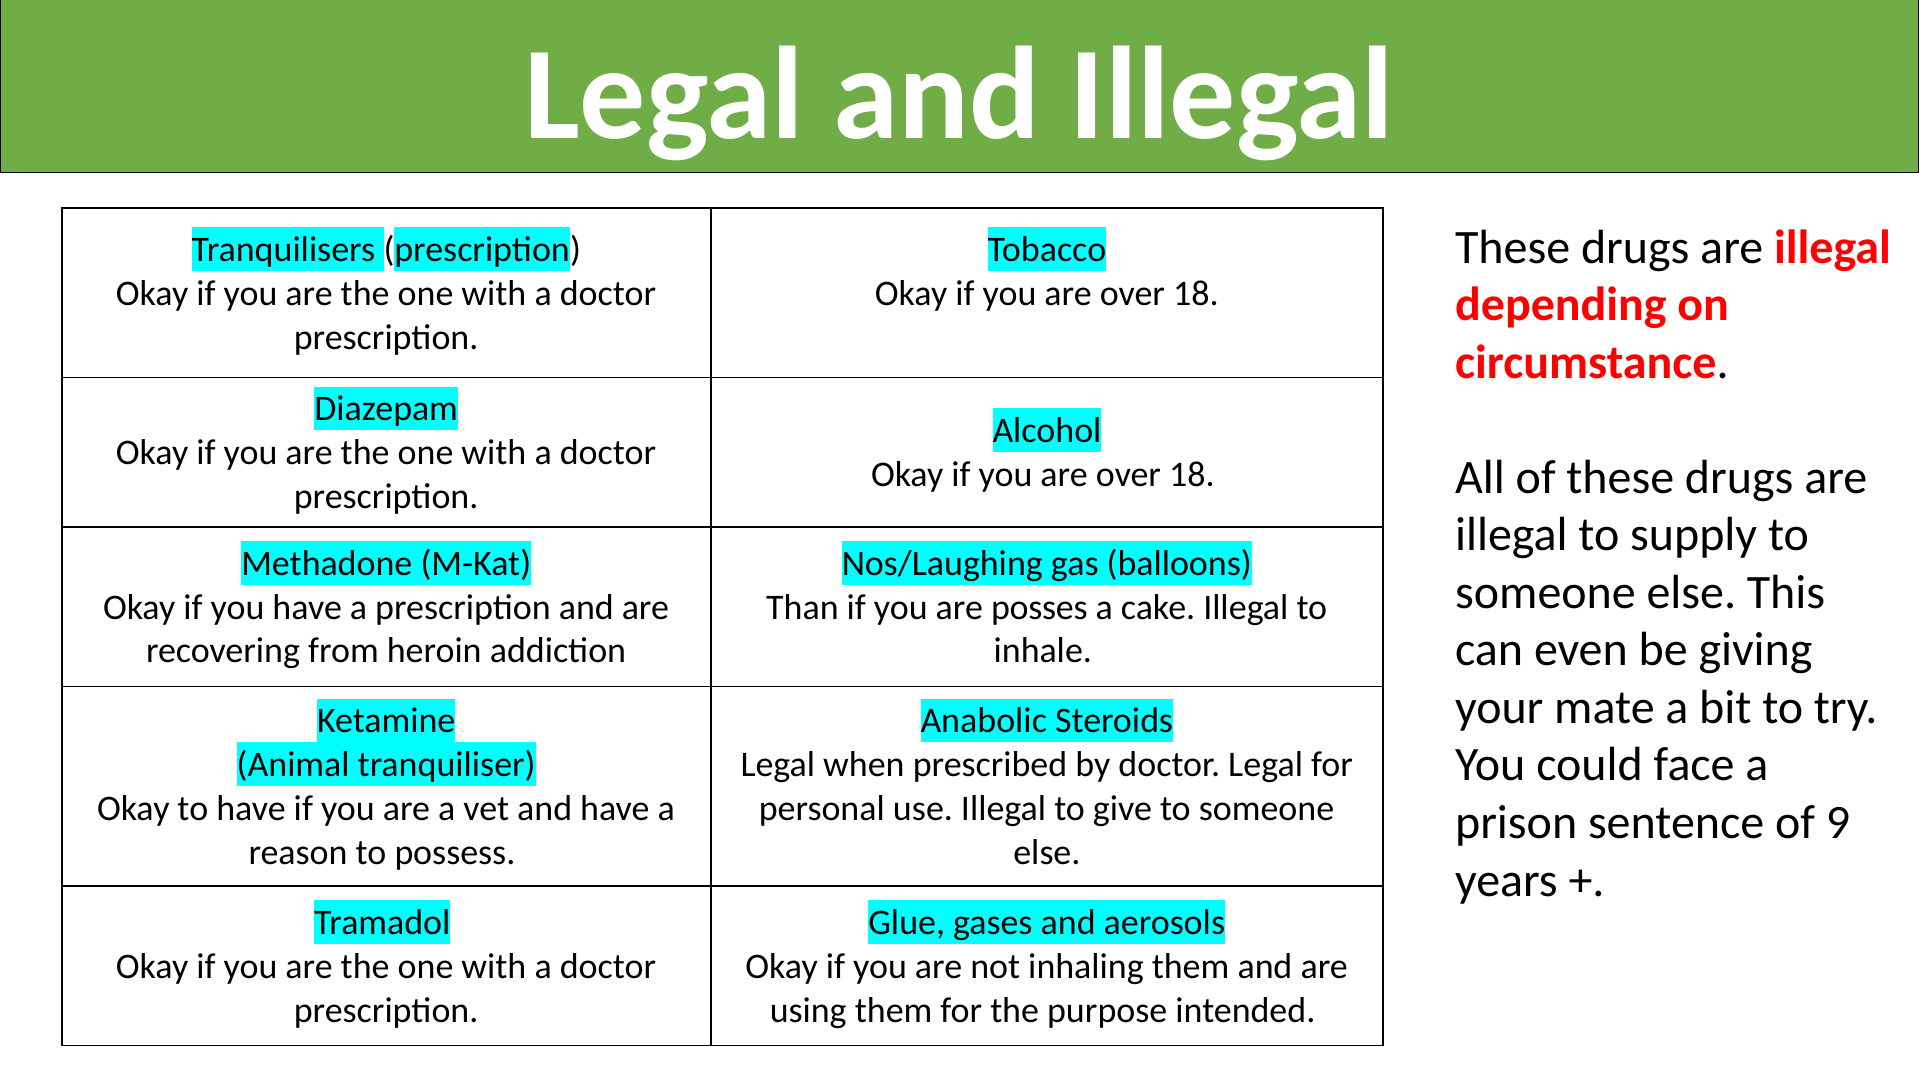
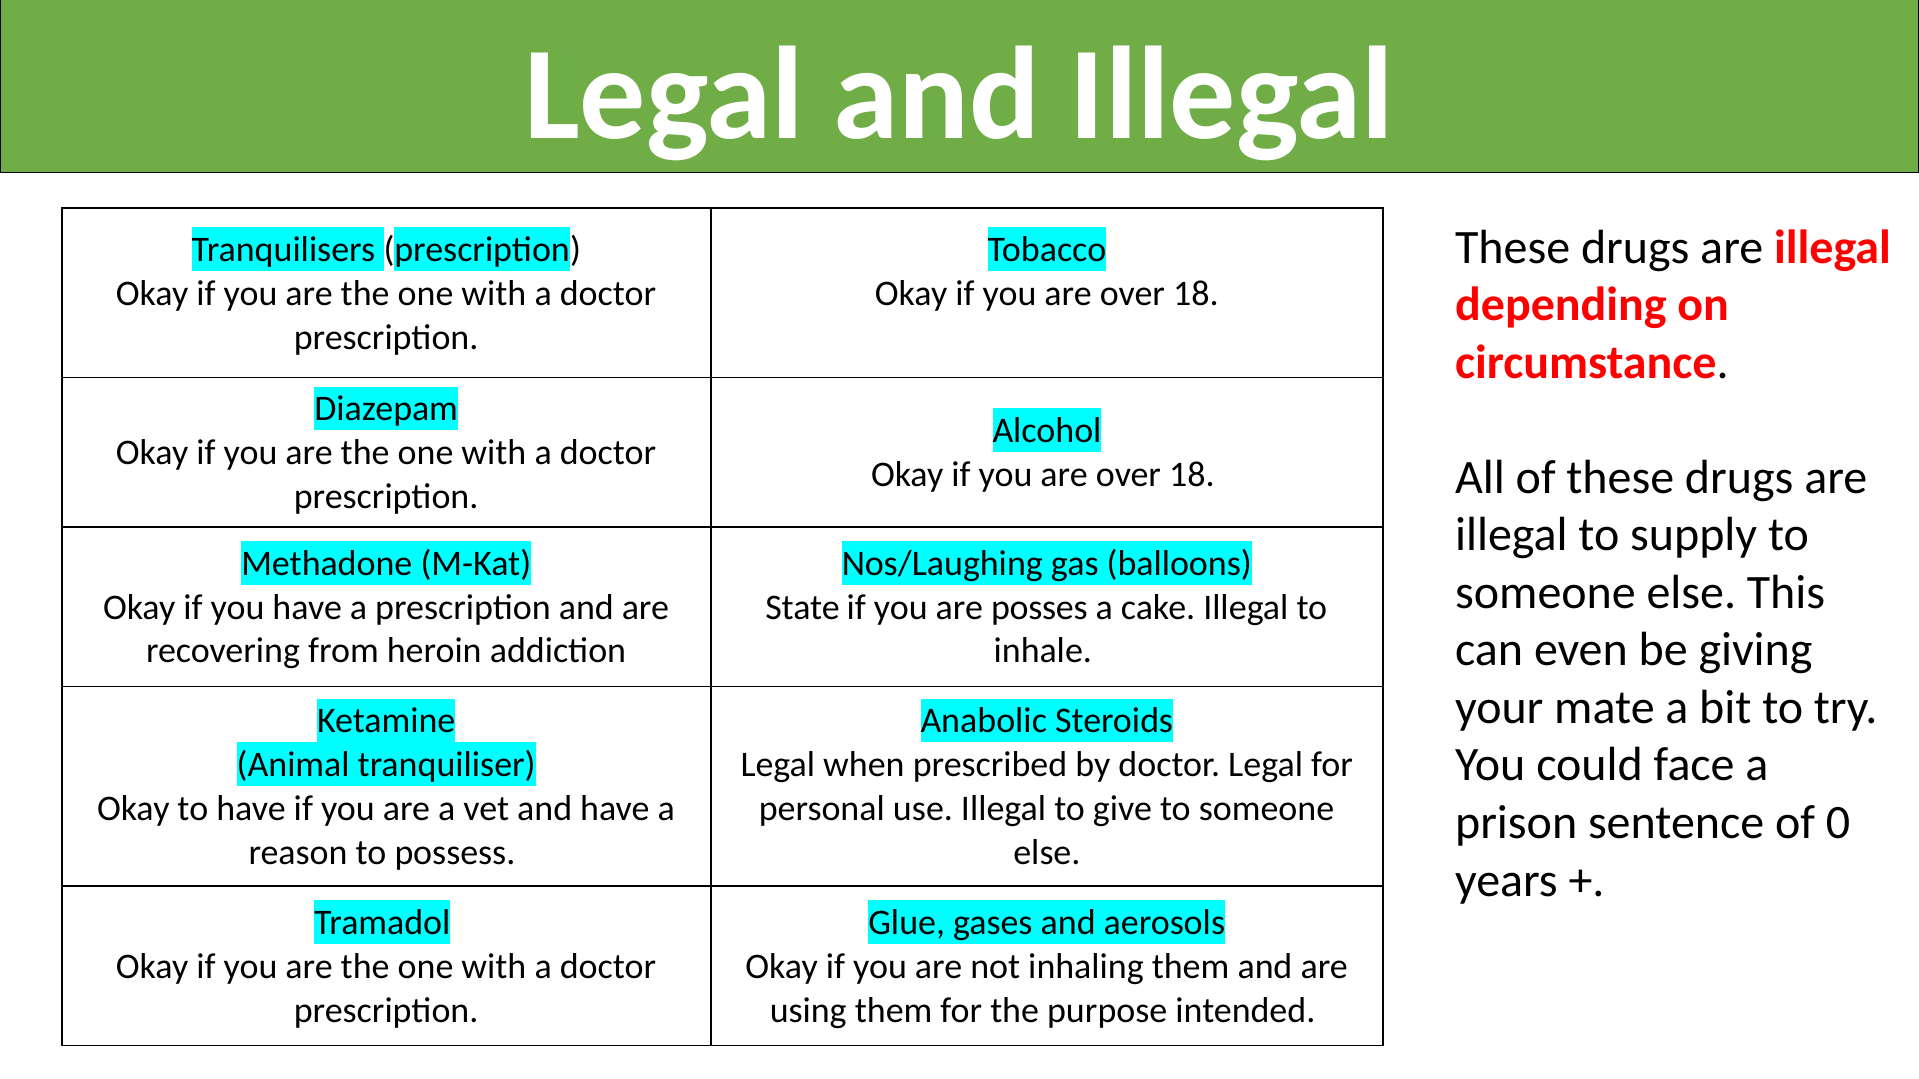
Than: Than -> State
9: 9 -> 0
